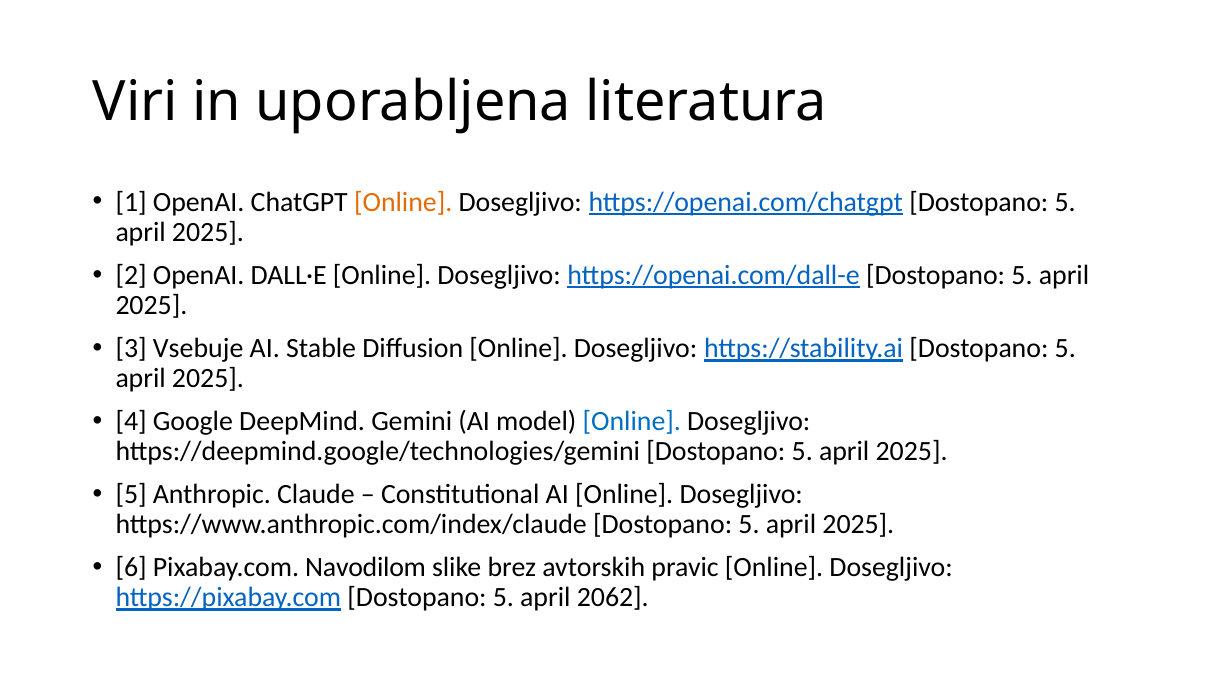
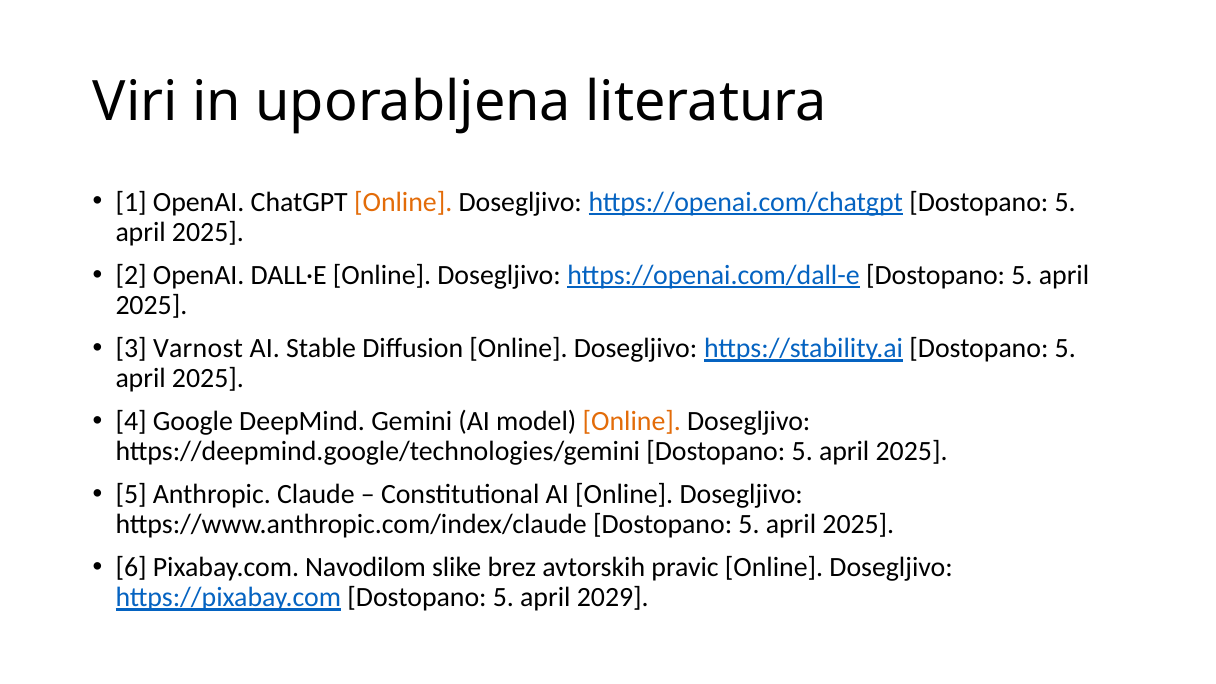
Vsebuje: Vsebuje -> Varnost
Online at (632, 421) colour: blue -> orange
2062: 2062 -> 2029
